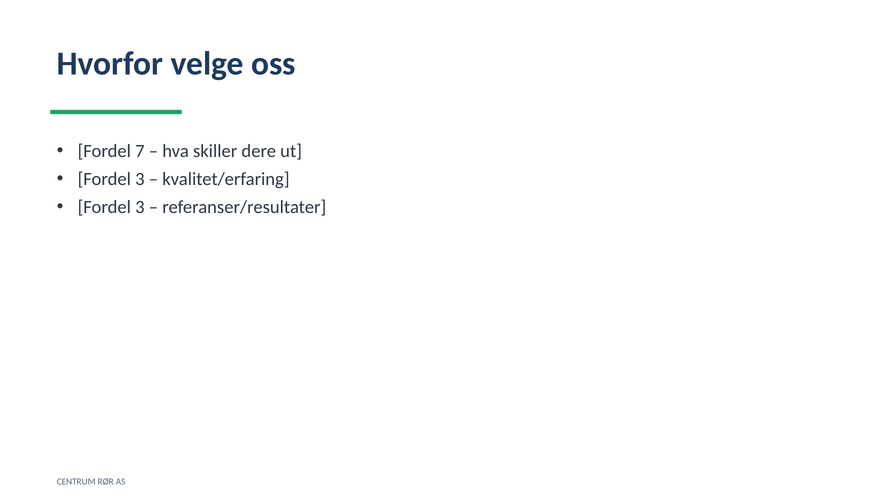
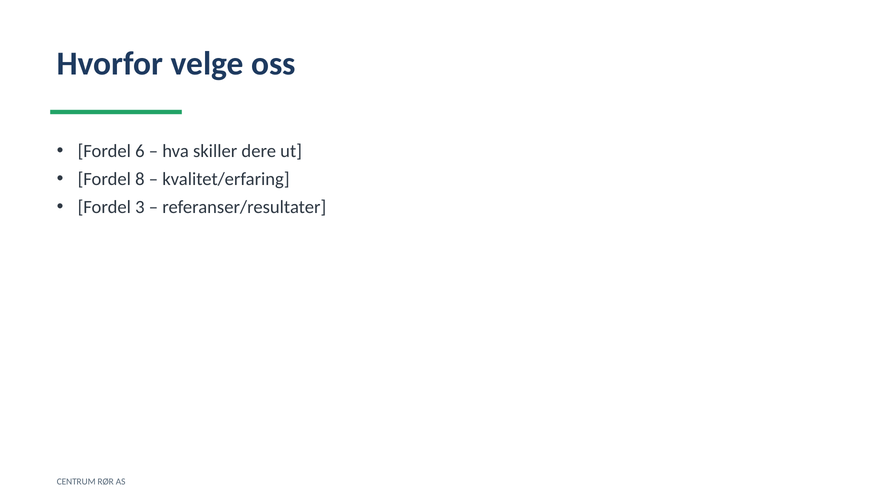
7: 7 -> 6
3 at (140, 179): 3 -> 8
